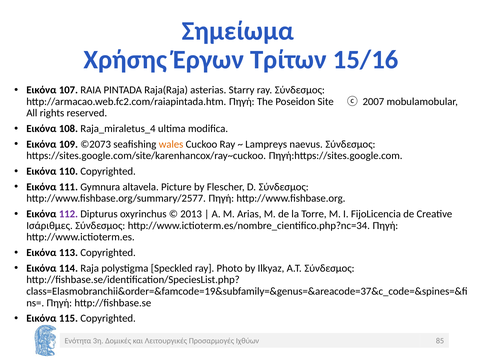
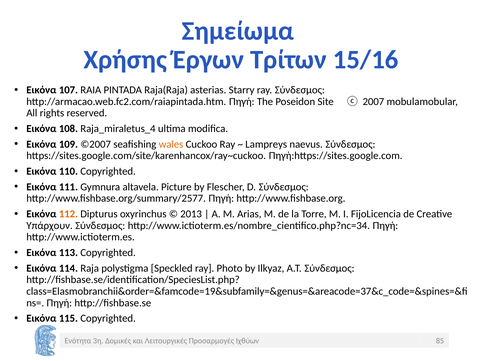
©2073: ©2073 -> ©2007
112 colour: purple -> orange
Ισάριθμες: Ισάριθμες -> Υπάρχουν
